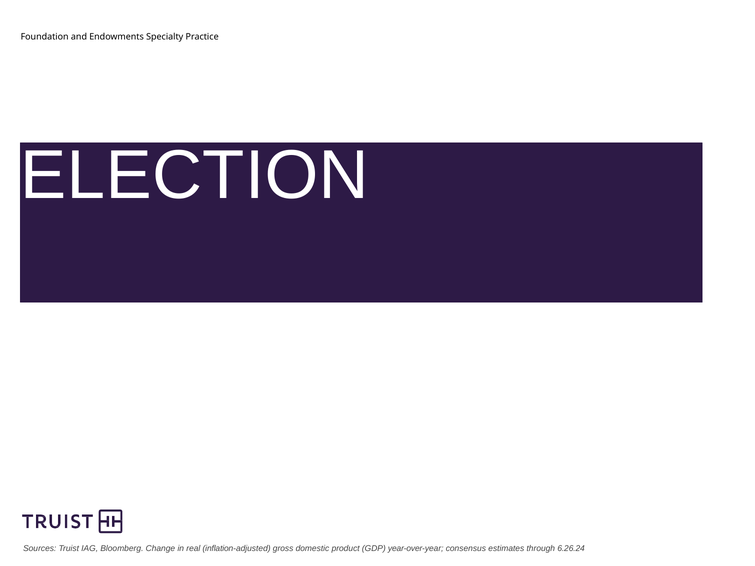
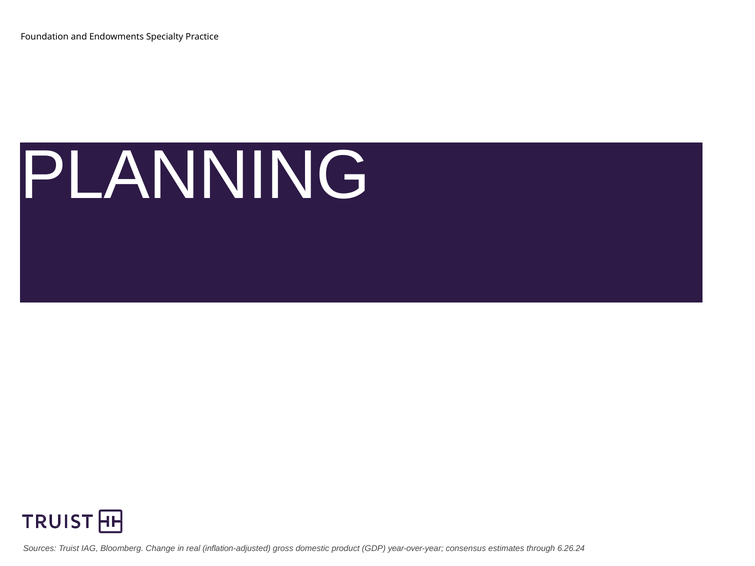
ELECTION: ELECTION -> PLANNING
